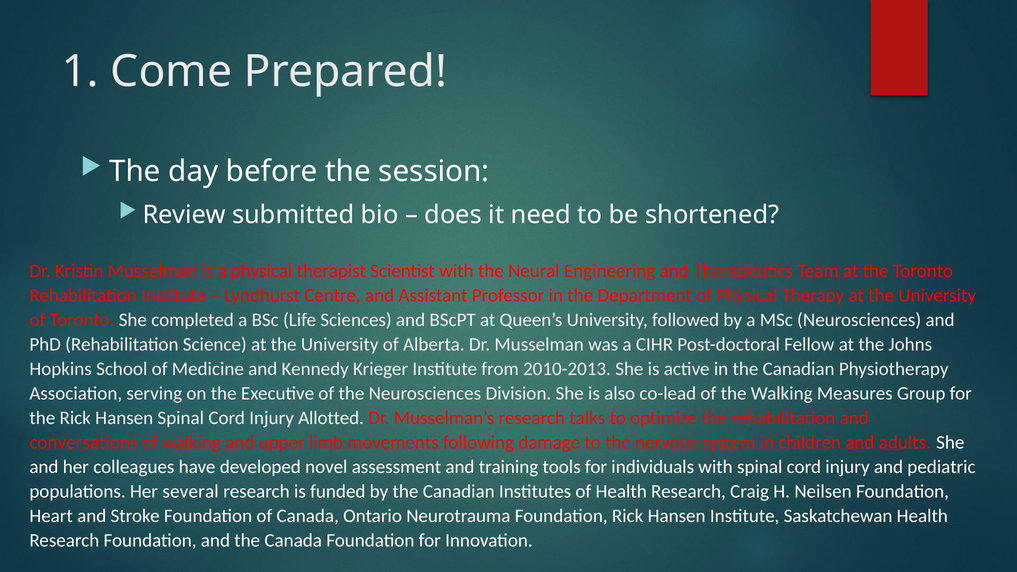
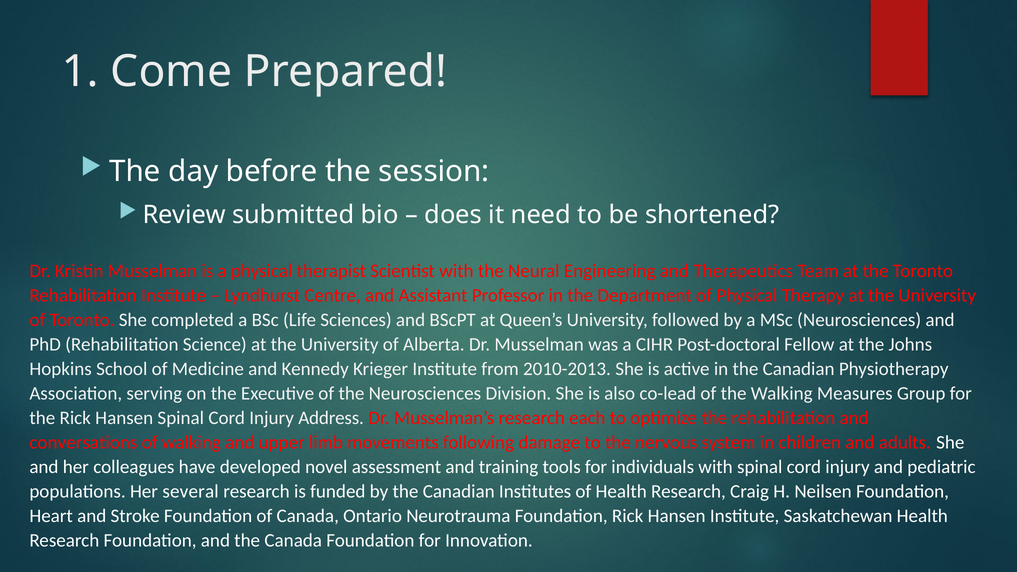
Allotted: Allotted -> Address
talks: talks -> each
